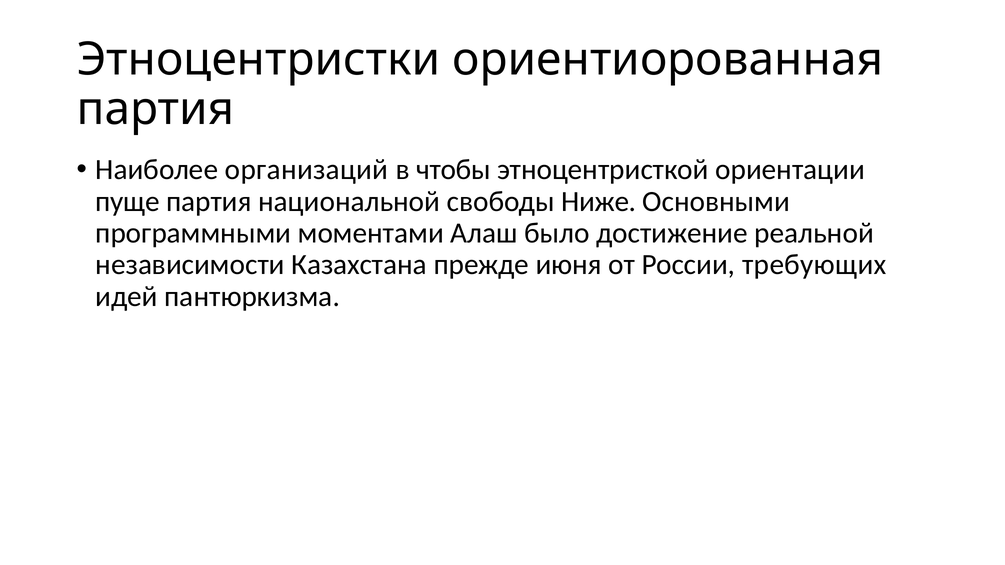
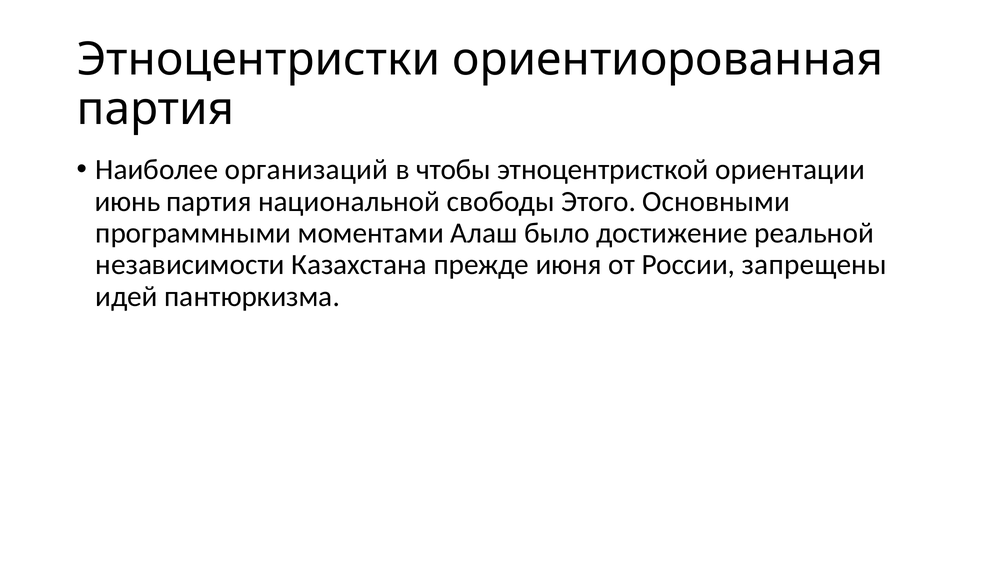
пуще: пуще -> июнь
Ниже: Ниже -> Этого
требующих: требующих -> зaпрещены
